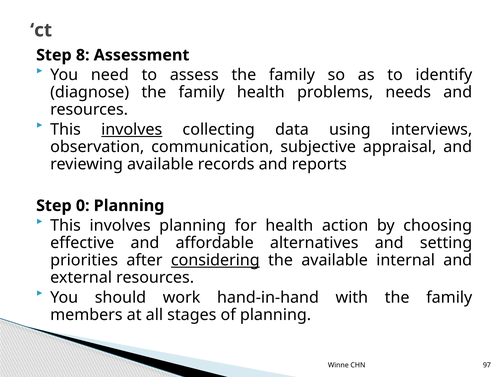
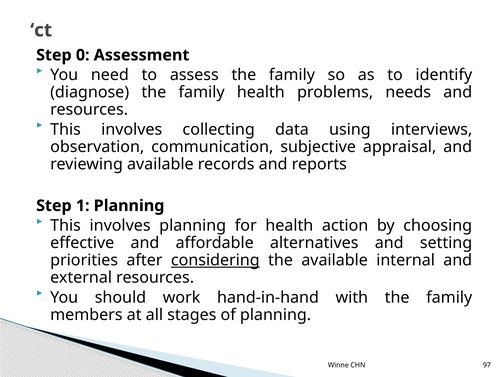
8: 8 -> 0
involves at (132, 130) underline: present -> none
0: 0 -> 1
